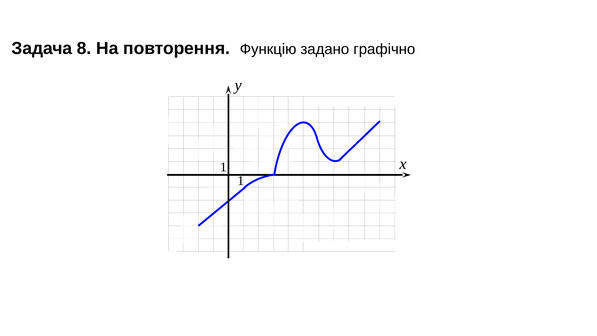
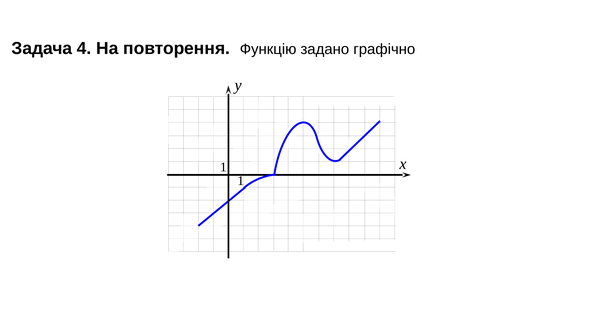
8: 8 -> 4
